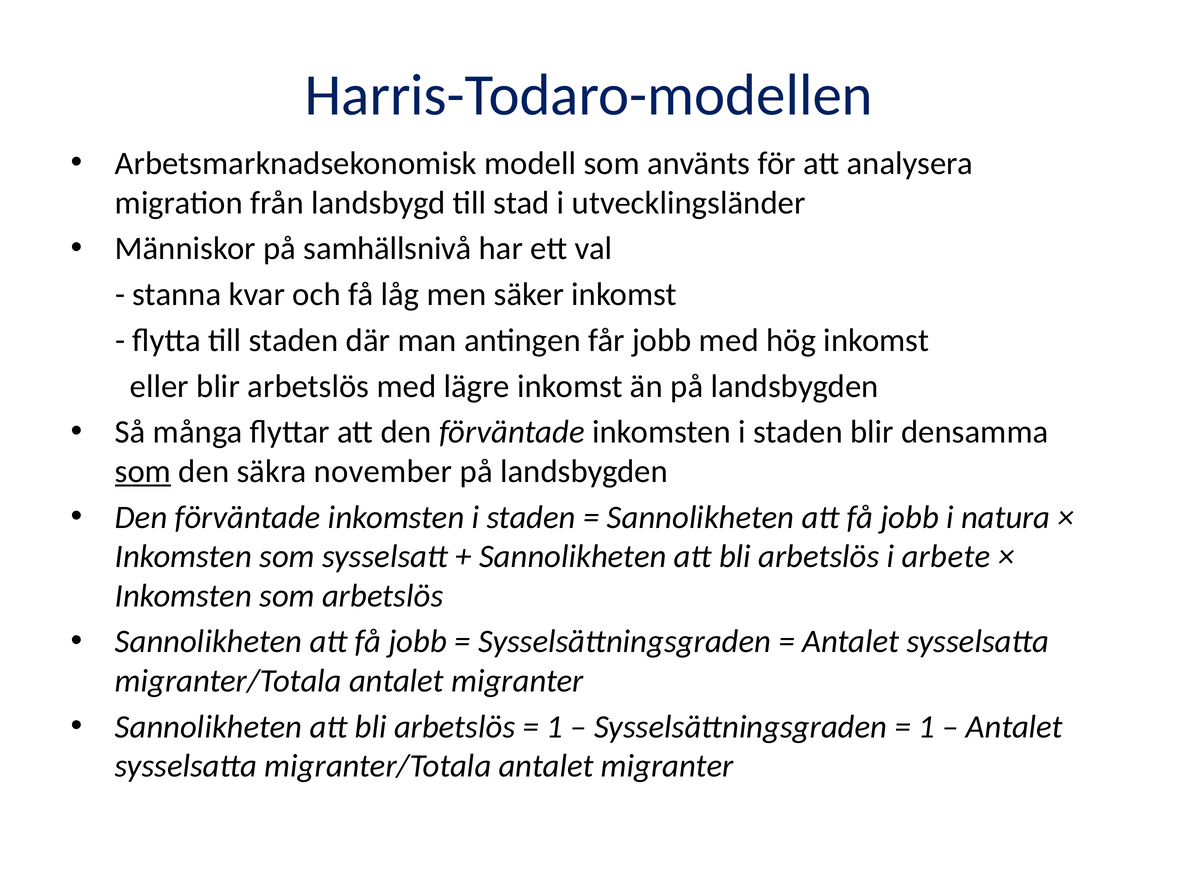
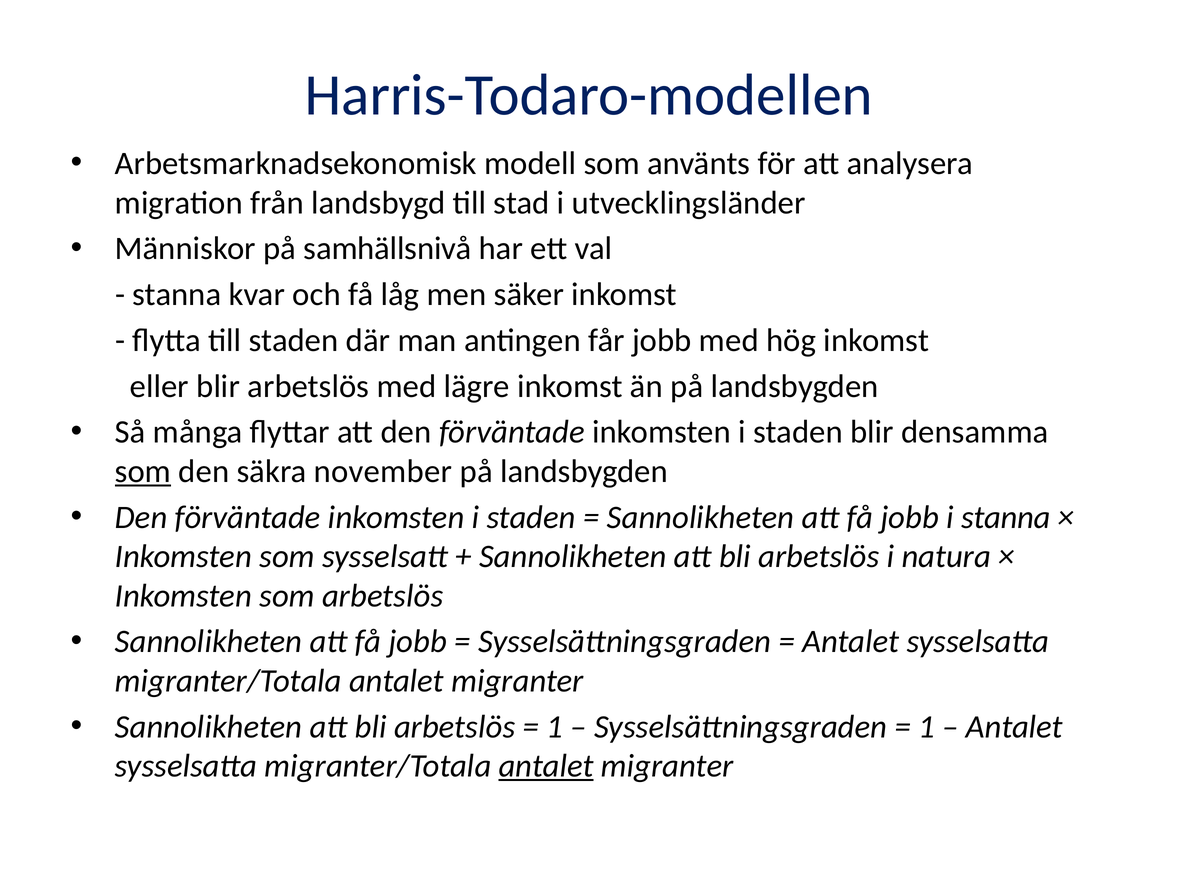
i natura: natura -> stanna
arbete: arbete -> natura
antalet at (546, 766) underline: none -> present
